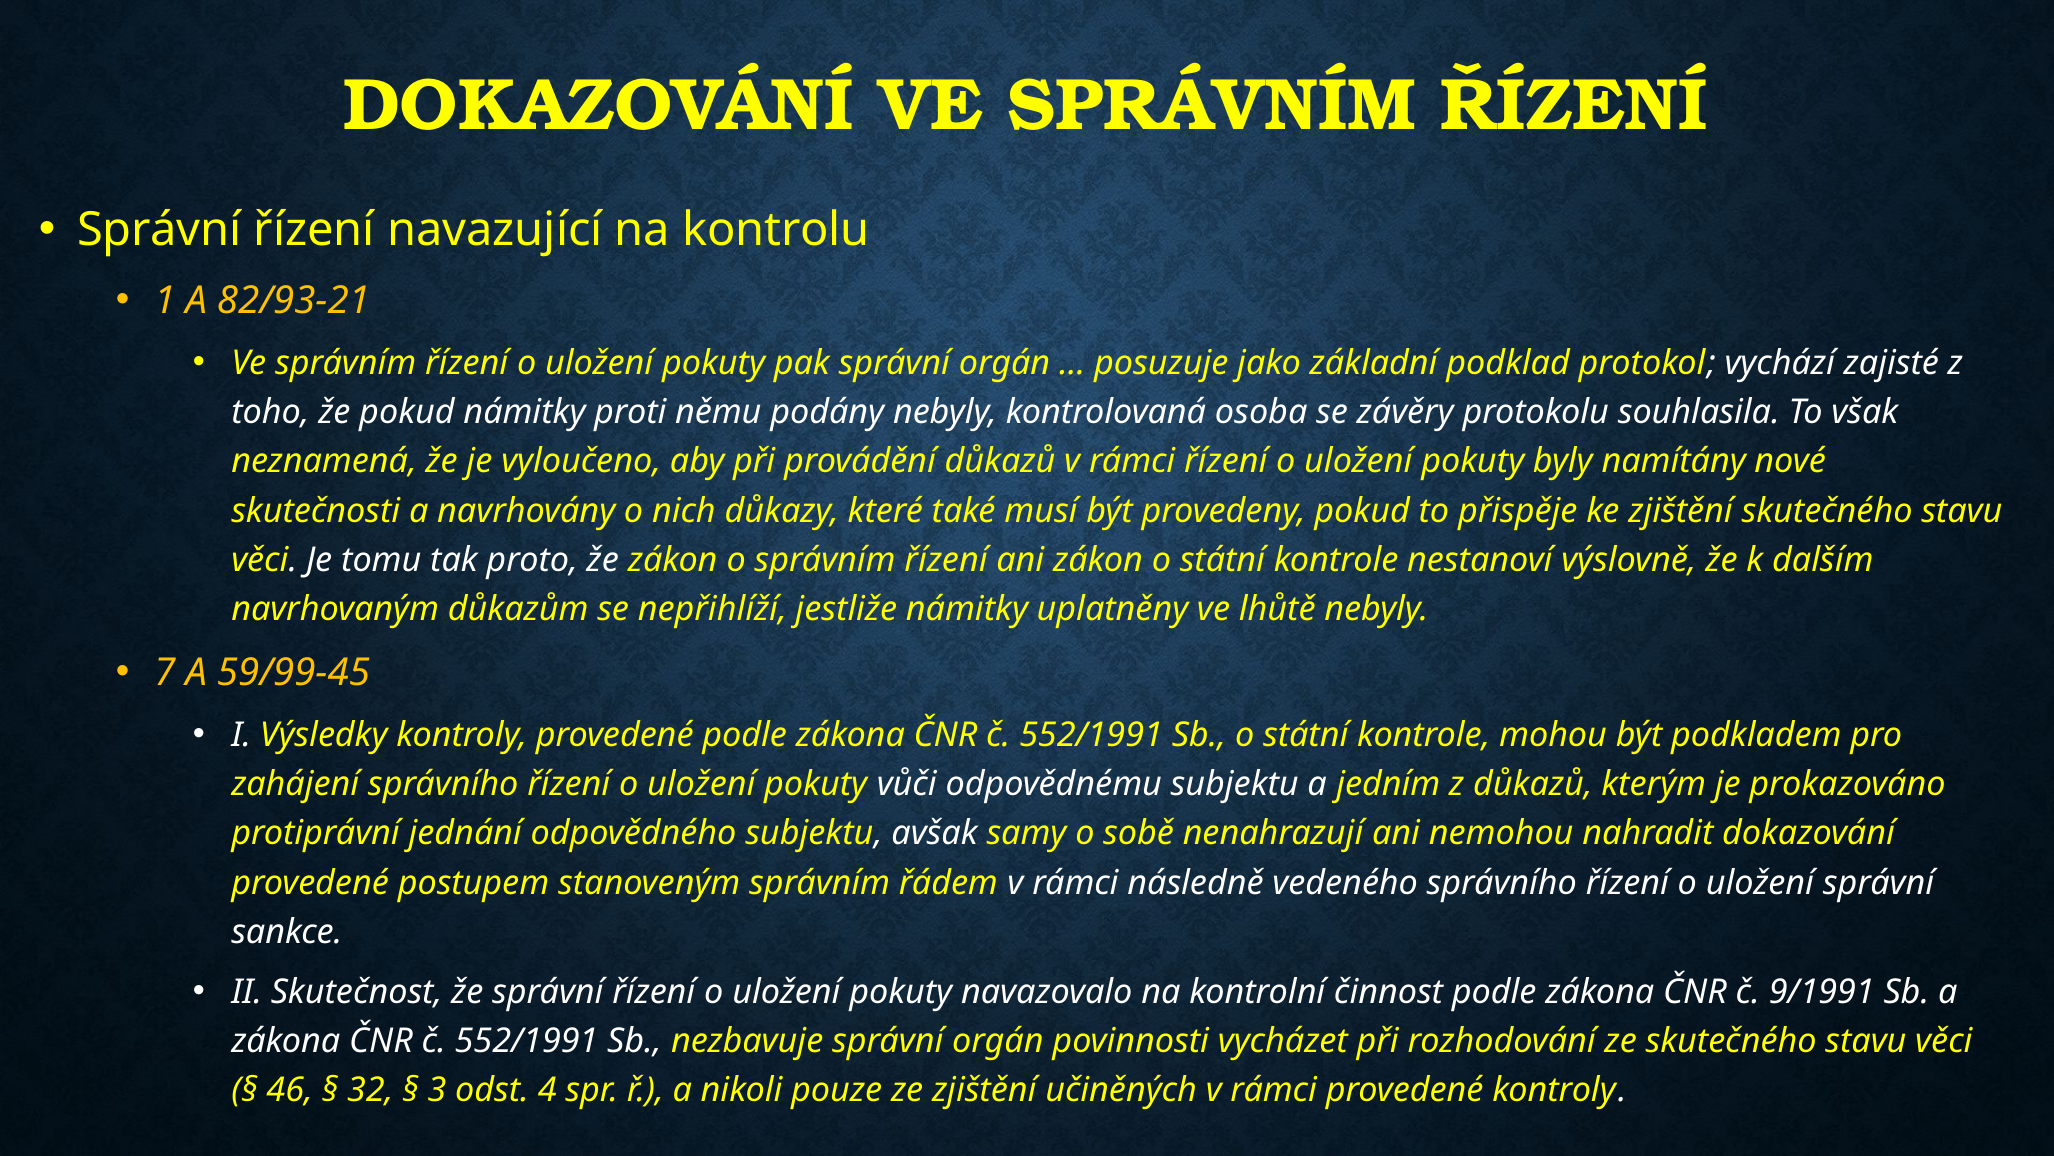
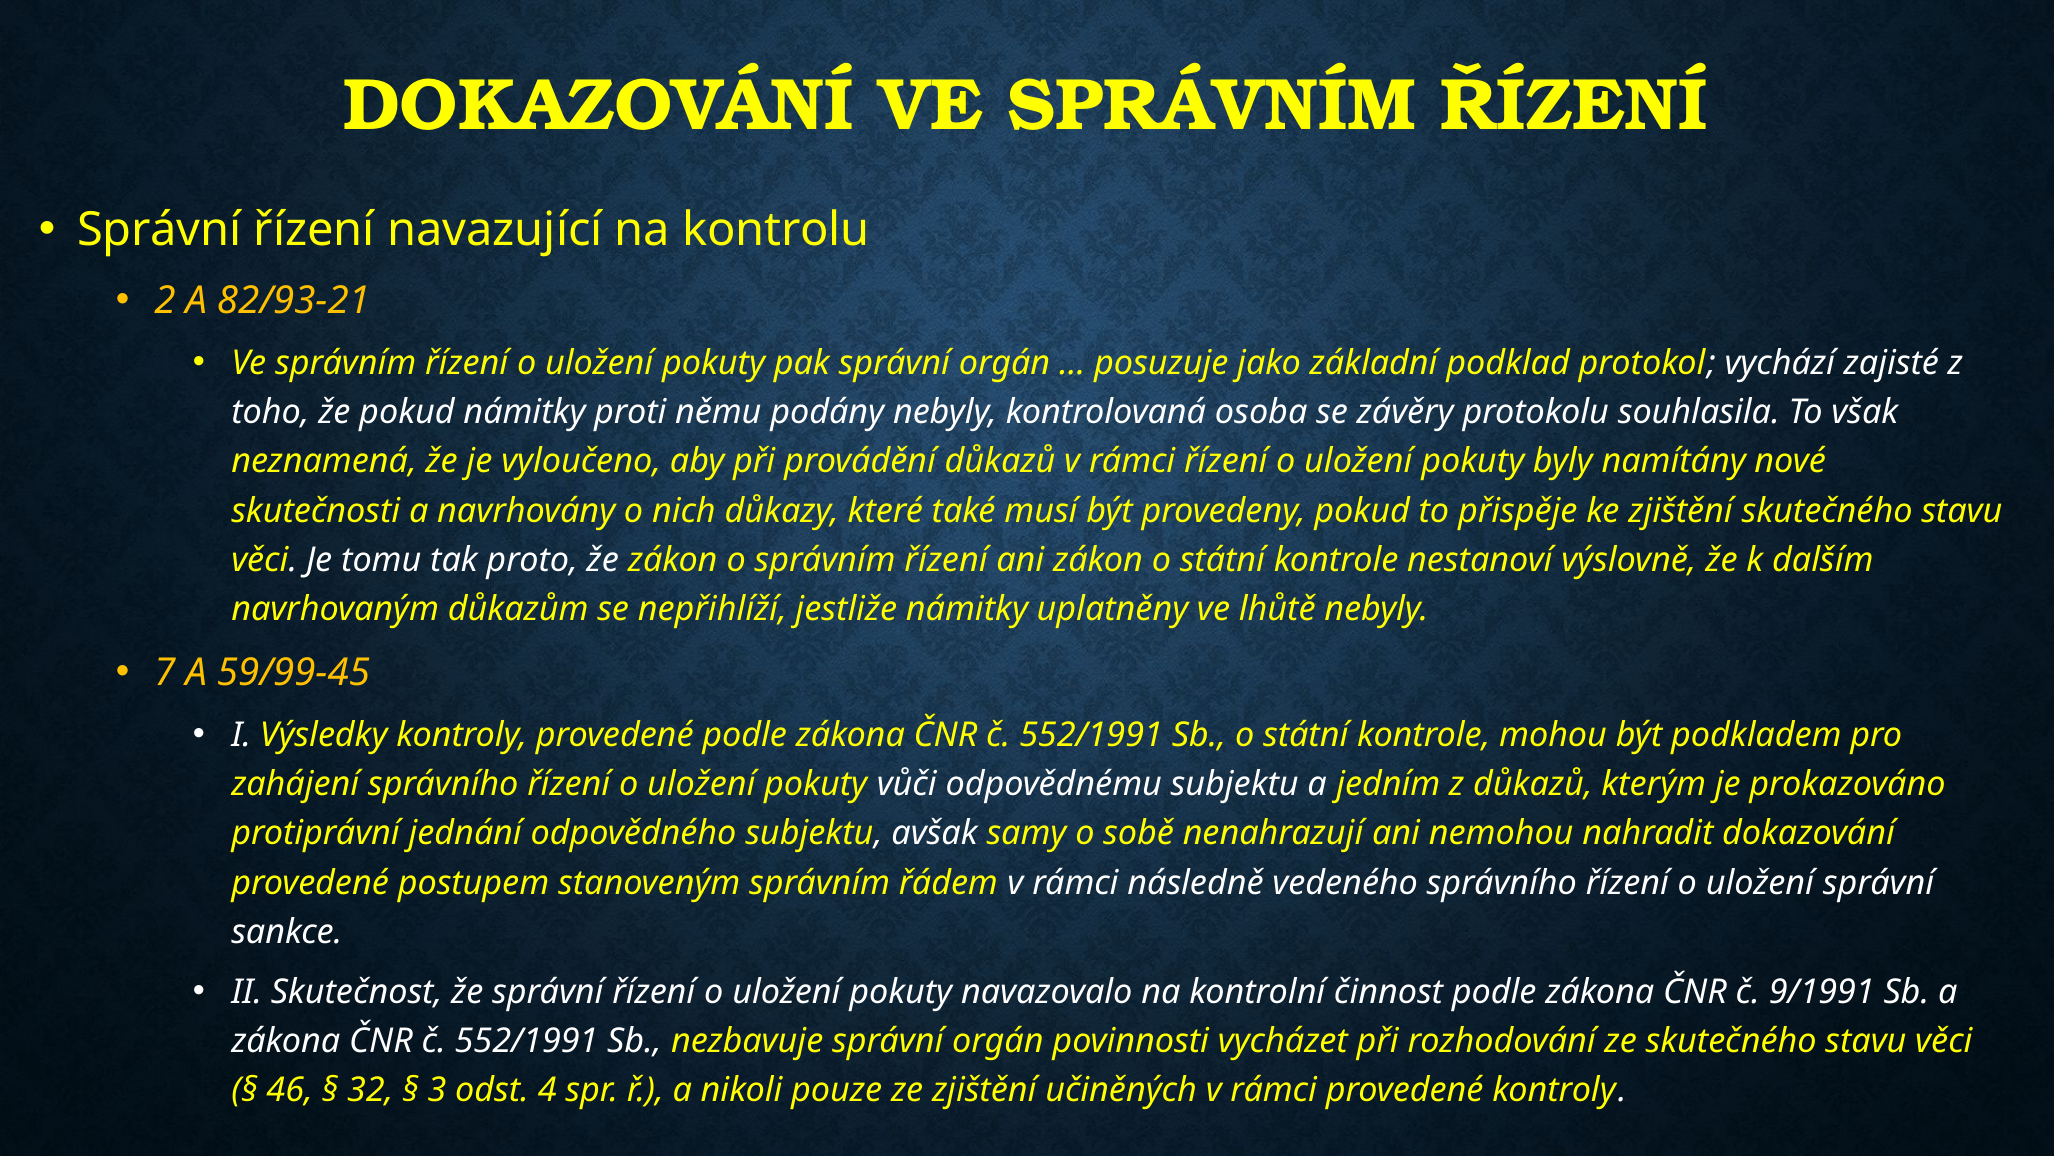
1: 1 -> 2
